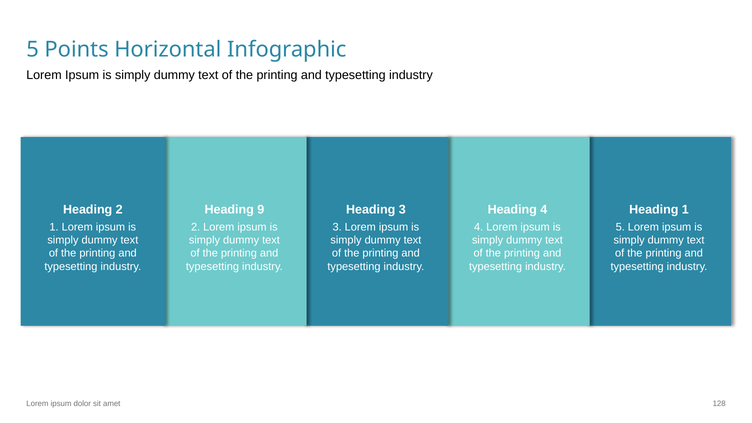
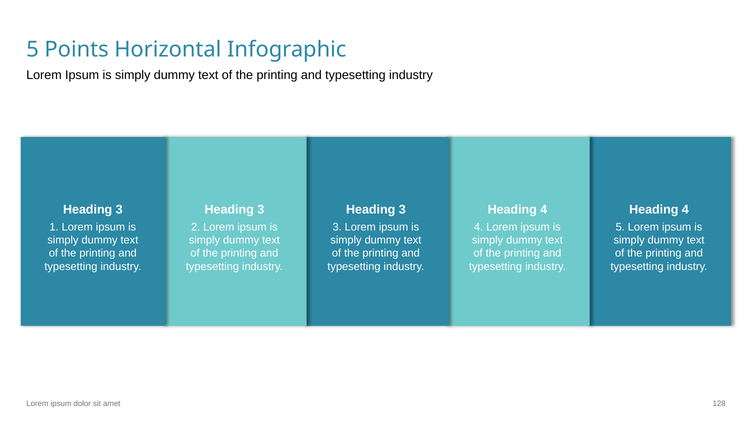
2 at (119, 209): 2 -> 3
9 at (261, 209): 9 -> 3
1 at (685, 209): 1 -> 4
